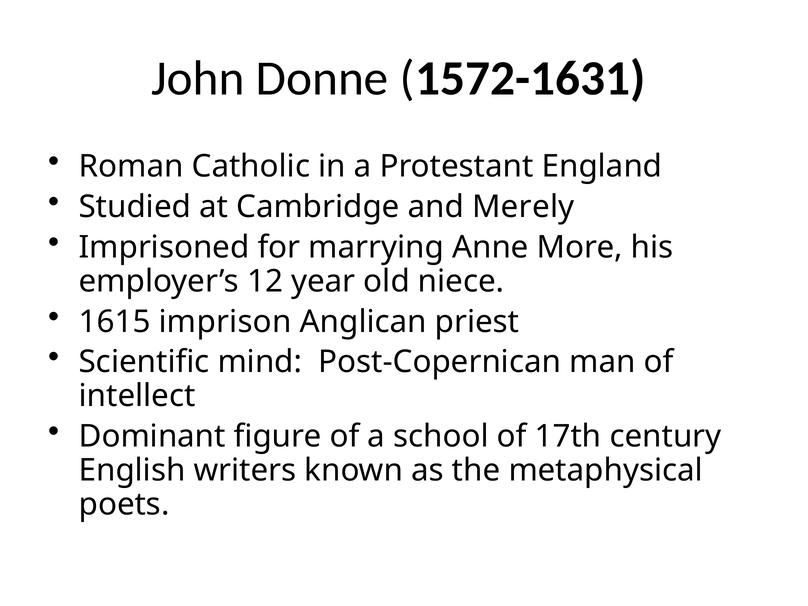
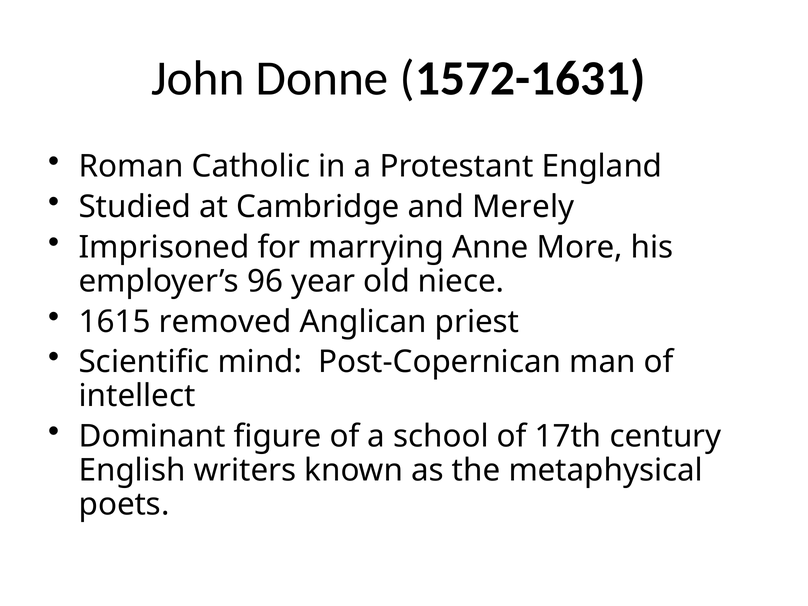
12: 12 -> 96
imprison: imprison -> removed
